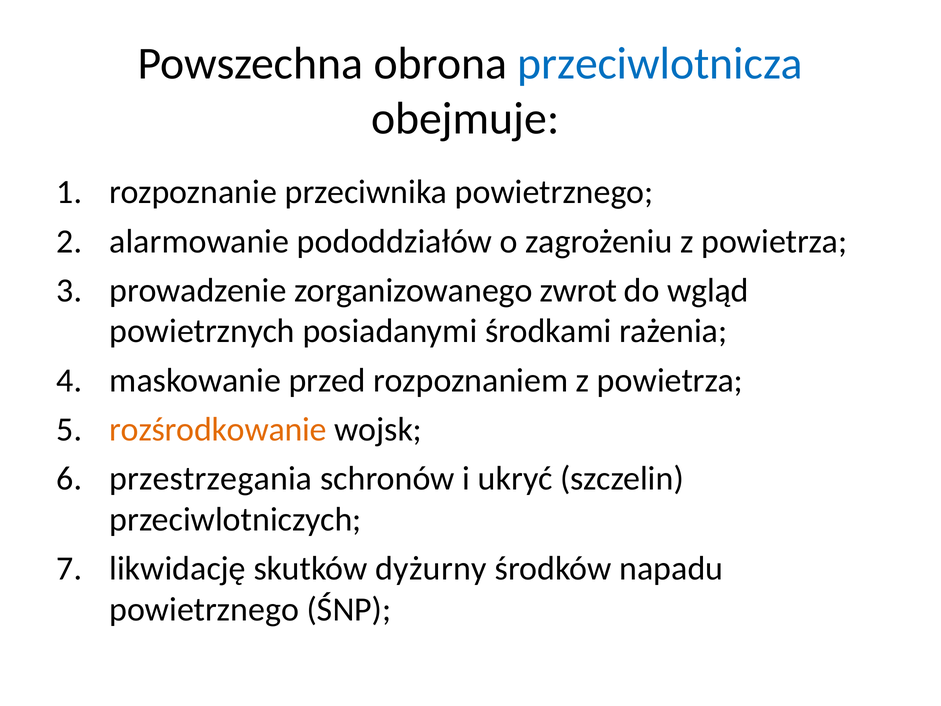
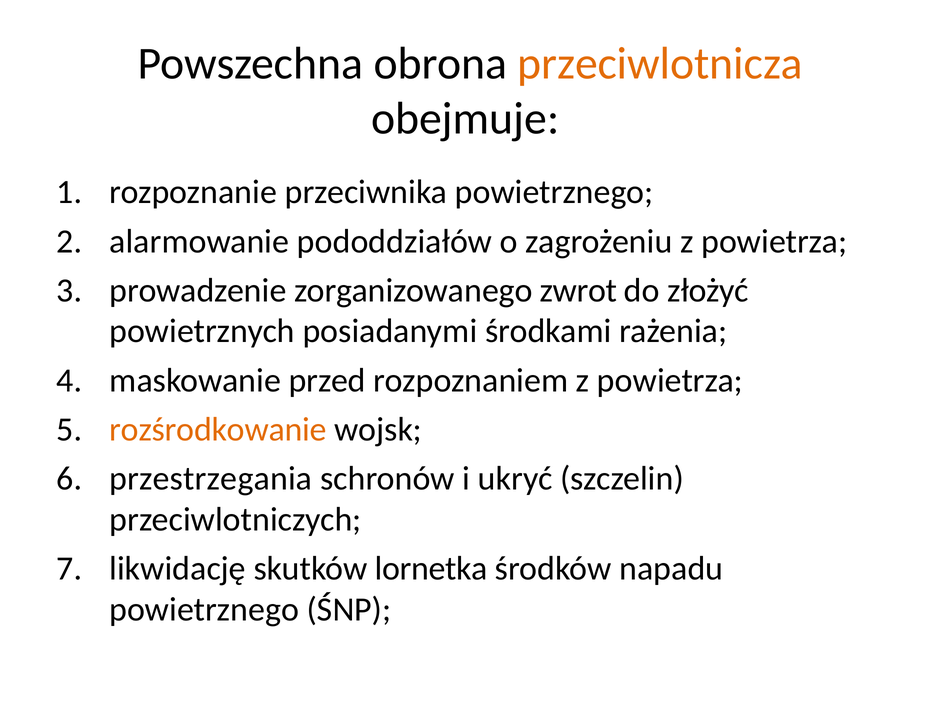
przeciwlotnicza colour: blue -> orange
wgląd: wgląd -> złożyć
dyżurny: dyżurny -> lornetka
